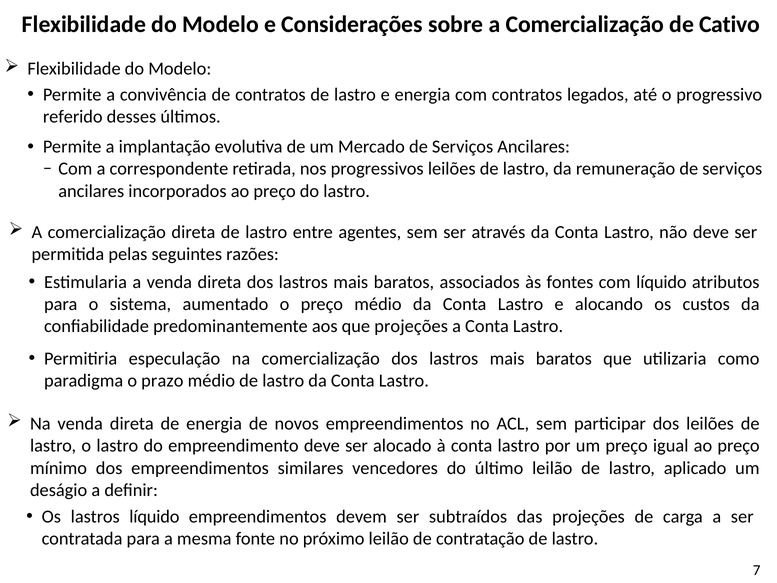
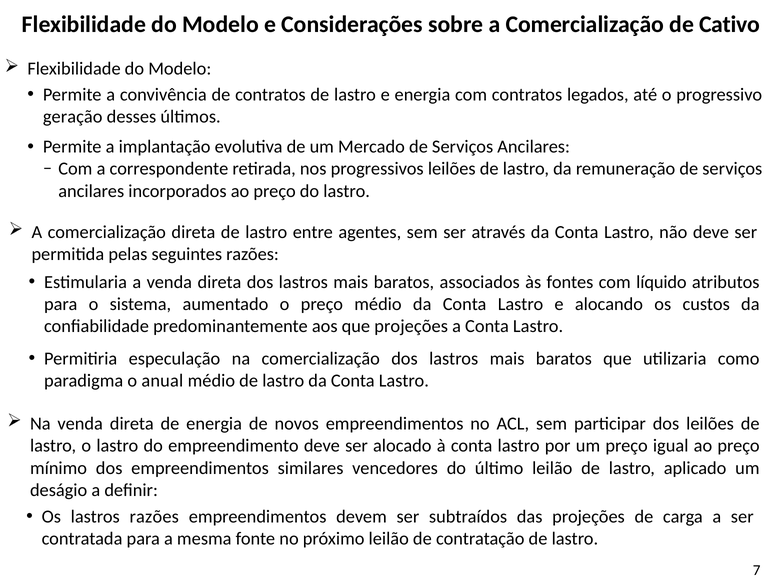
referido: referido -> geração
prazo: prazo -> anual
lastros líquido: líquido -> razões
